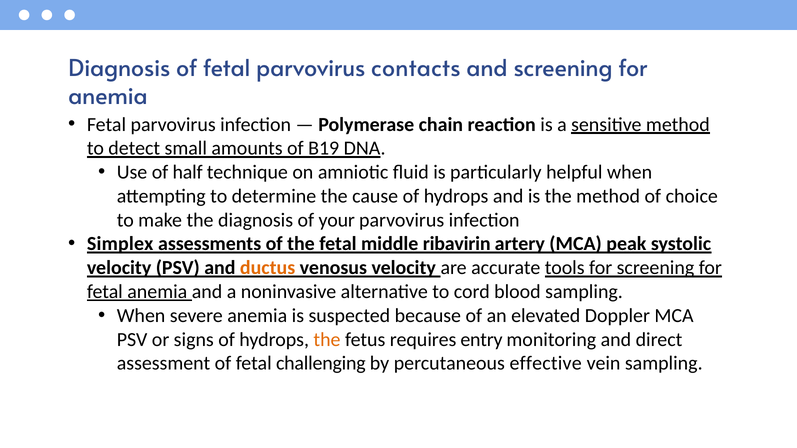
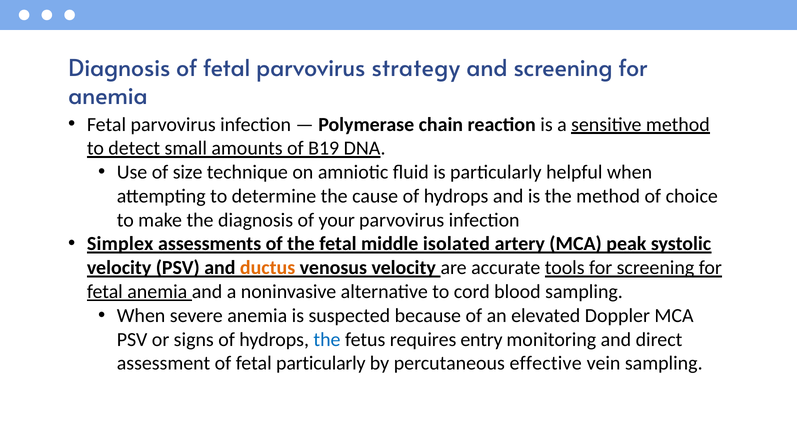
contacts: contacts -> strategy
half: half -> size
ribavirin: ribavirin -> isolated
the at (327, 340) colour: orange -> blue
fetal challenging: challenging -> particularly
